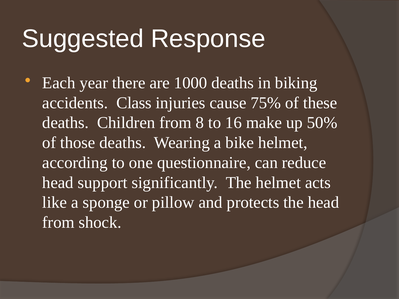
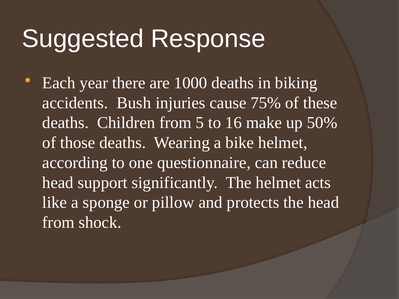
Class: Class -> Bush
8: 8 -> 5
